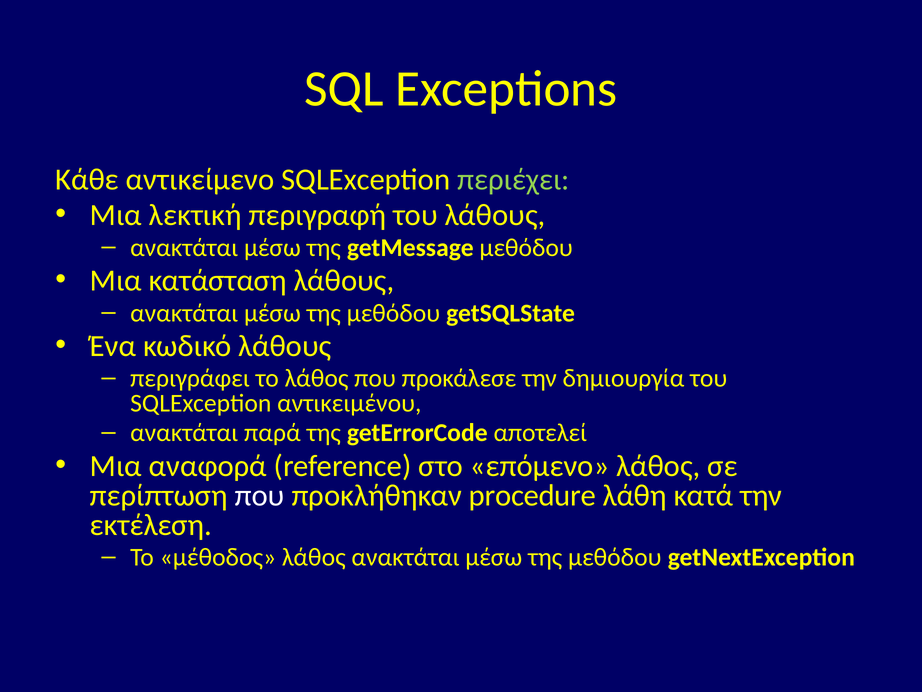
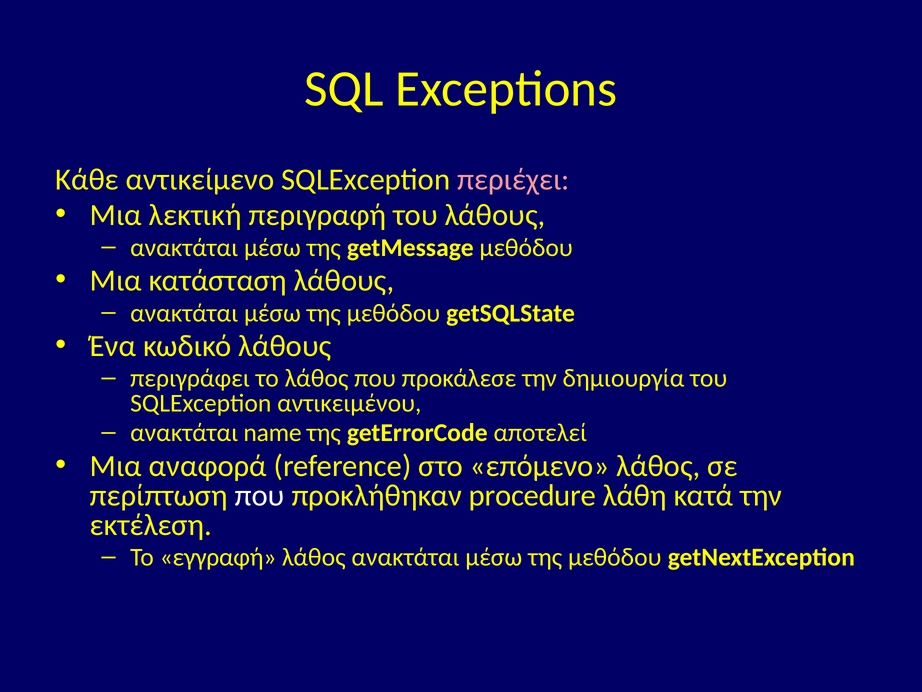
περιέχει colour: light green -> pink
παρά: παρά -> name
μέθοδος: μέθοδος -> εγγραφή
